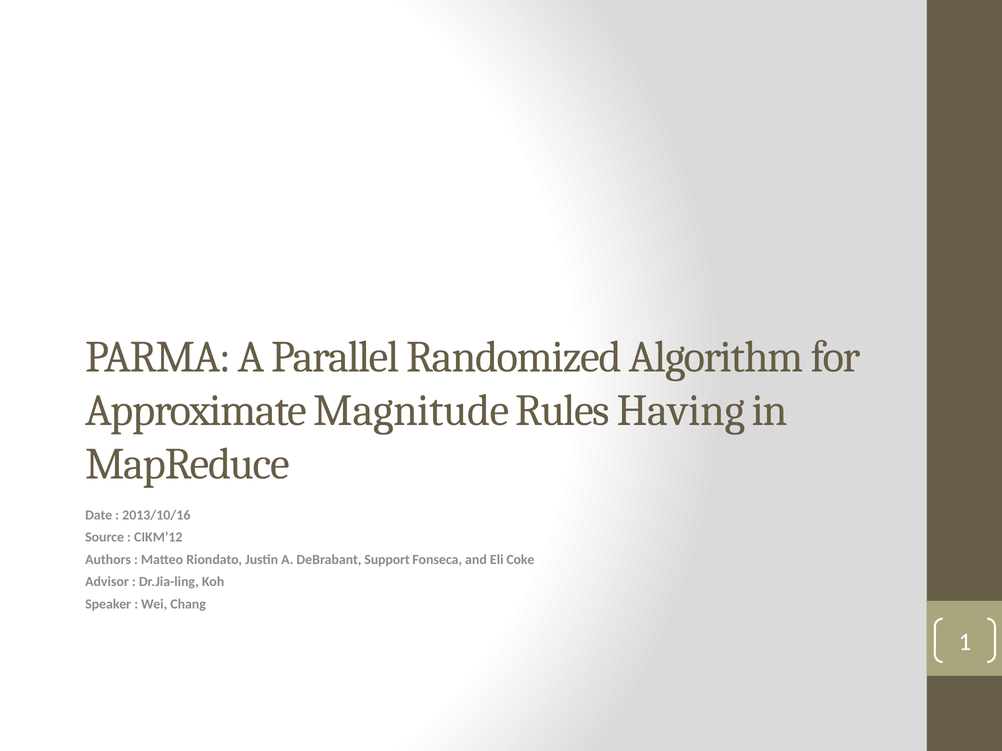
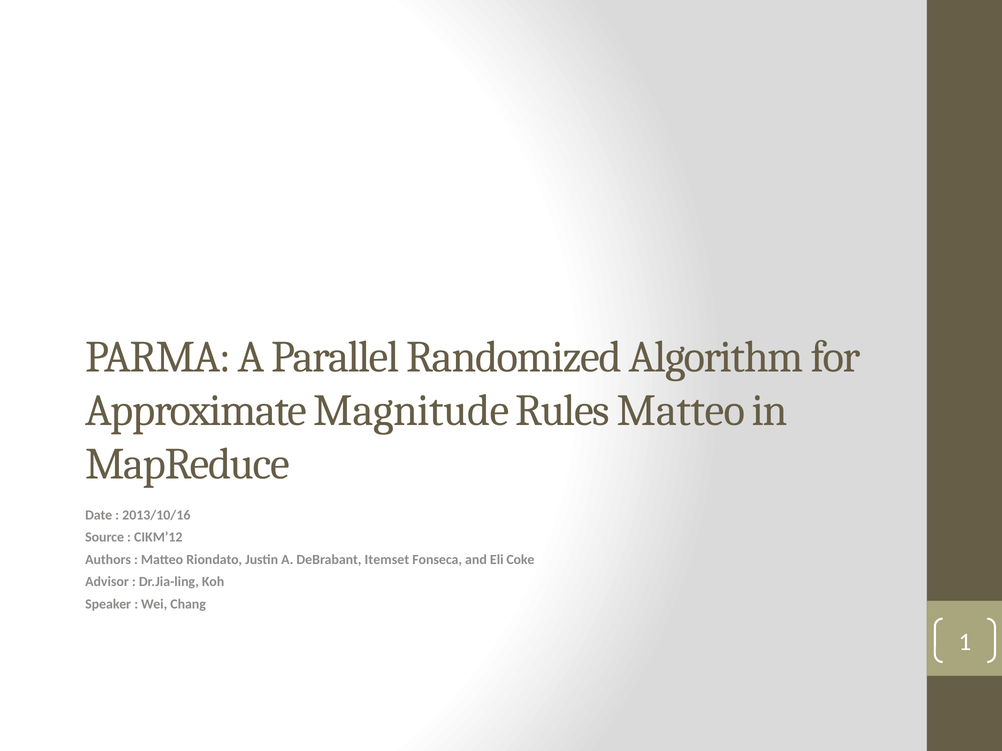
Rules Having: Having -> Matteo
Support: Support -> Itemset
